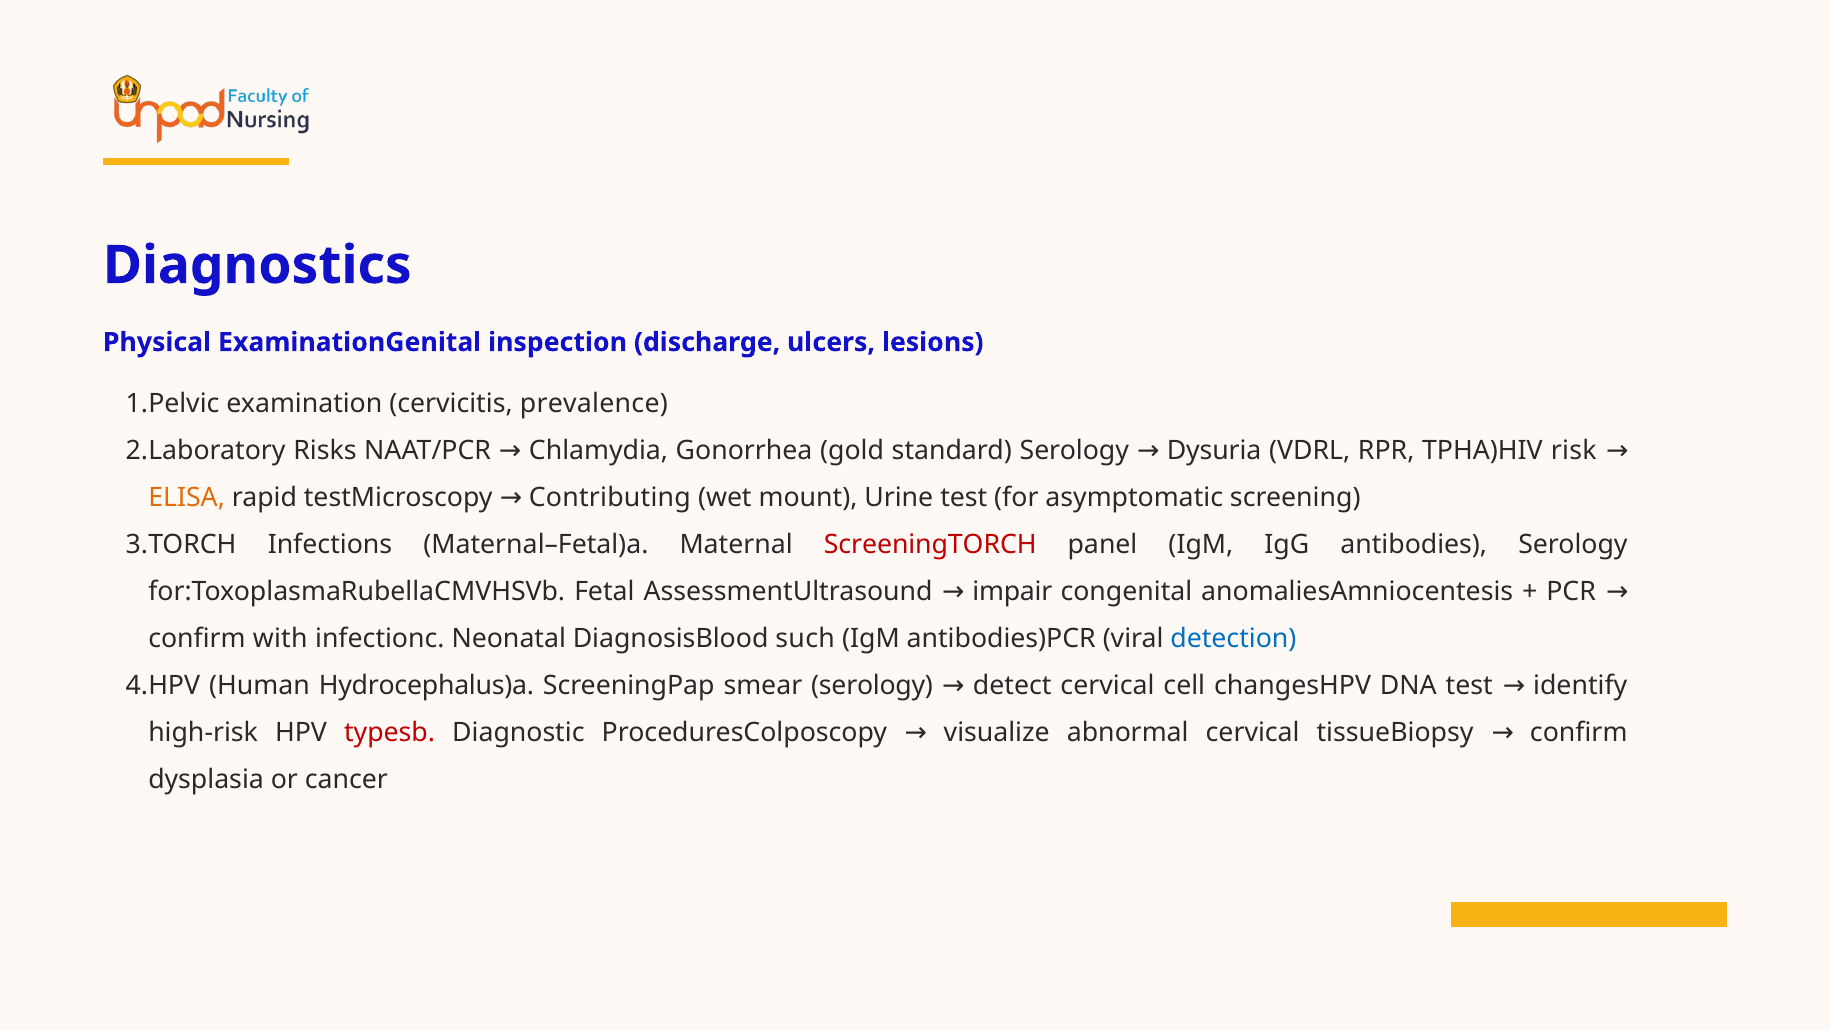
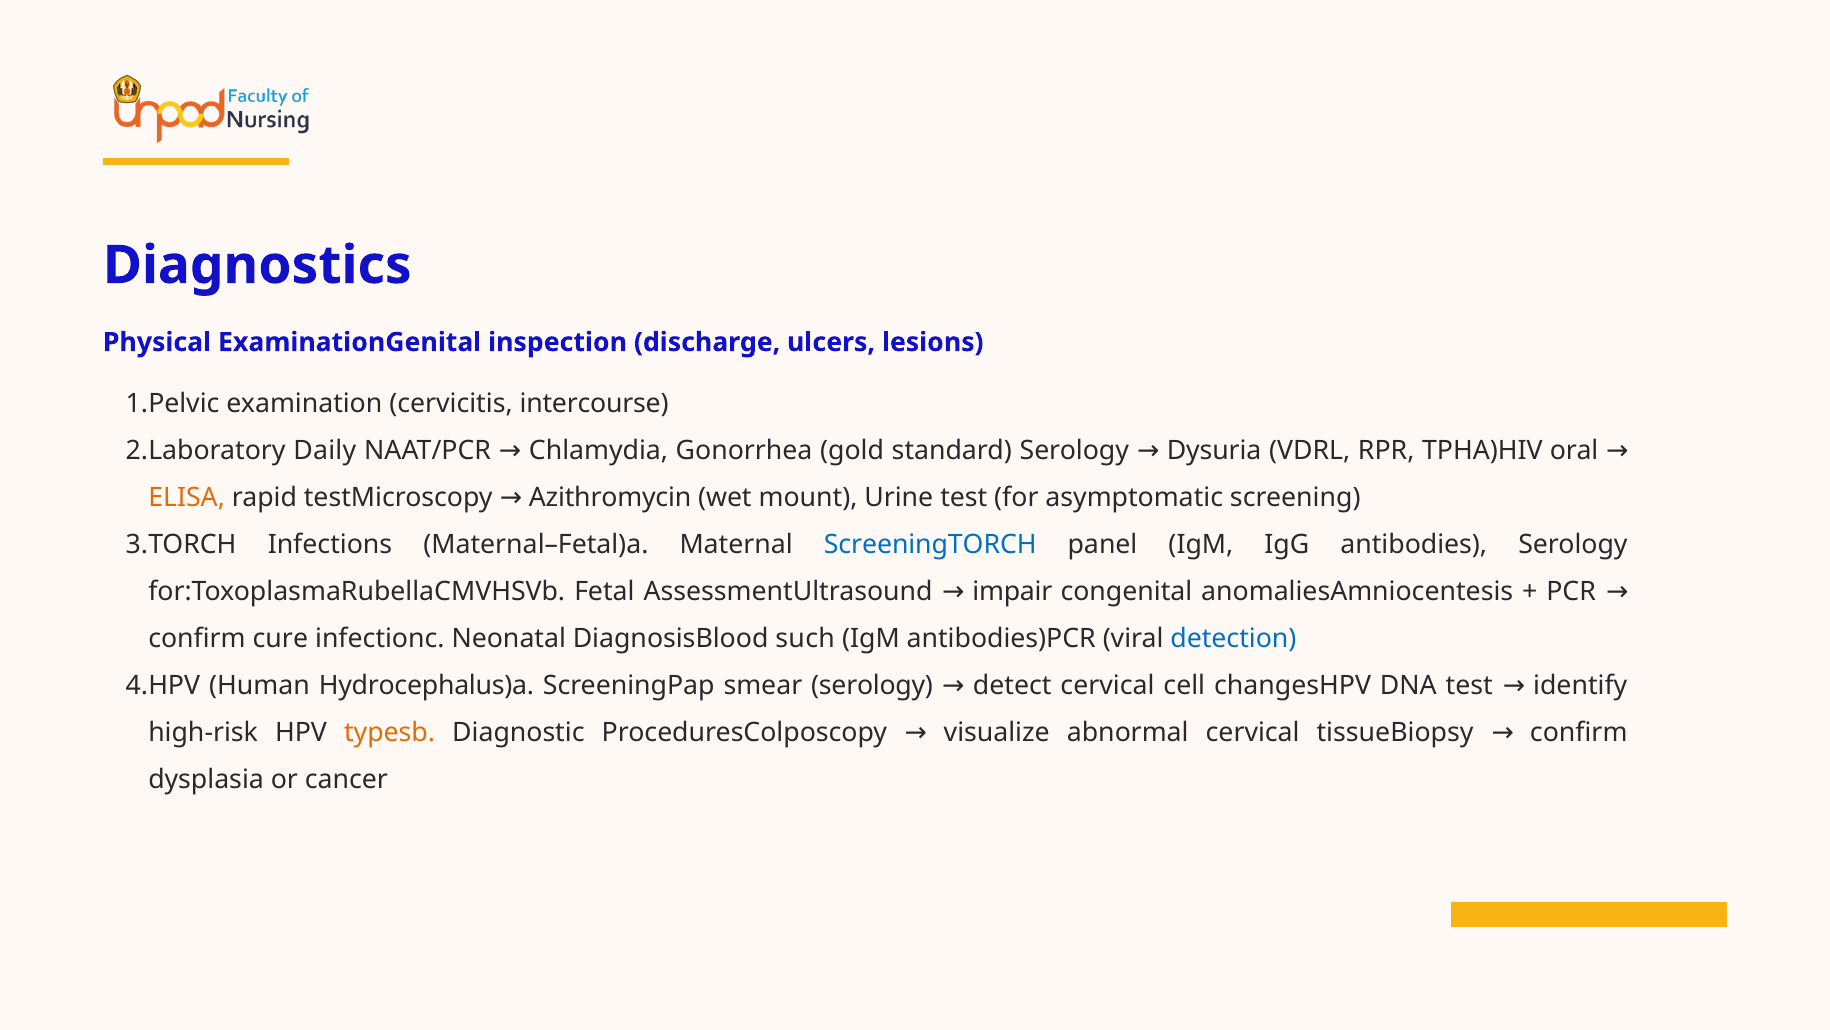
prevalence: prevalence -> intercourse
Risks: Risks -> Daily
risk: risk -> oral
Contributing: Contributing -> Azithromycin
ScreeningTORCH colour: red -> blue
with: with -> cure
typesb colour: red -> orange
